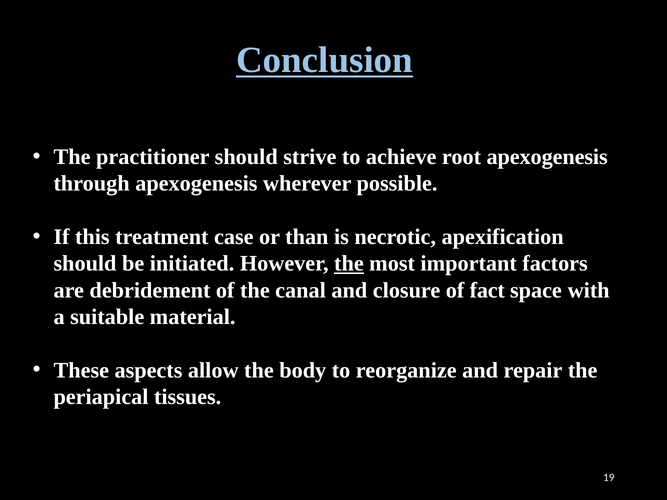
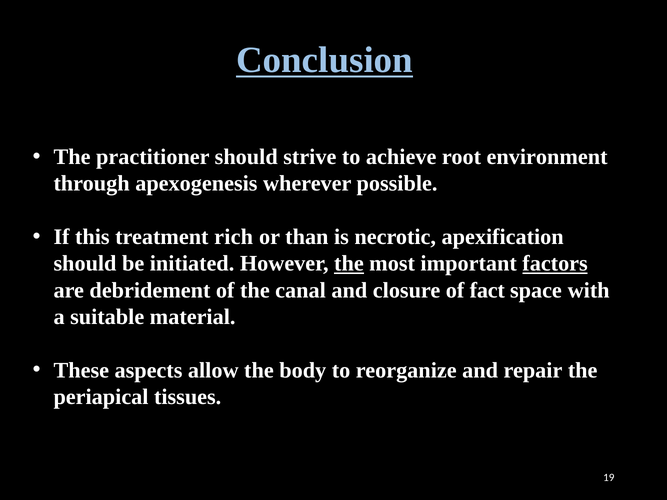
root apexogenesis: apexogenesis -> environment
case: case -> rich
factors underline: none -> present
